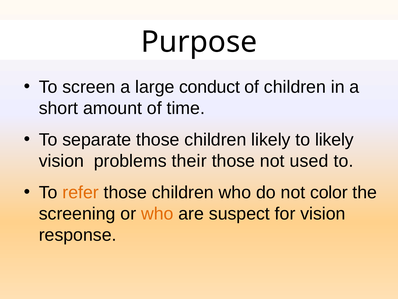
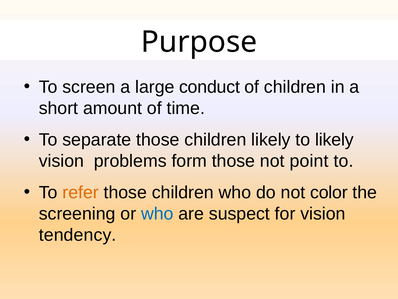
their: their -> form
used: used -> point
who at (157, 213) colour: orange -> blue
response: response -> tendency
